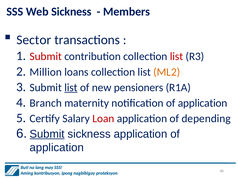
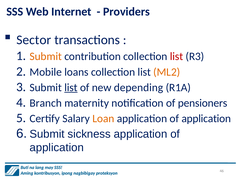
Web Sickness: Sickness -> Internet
Members: Members -> Providers
Submit at (46, 56) colour: red -> orange
Million: Million -> Mobile
pensioners: pensioners -> depending
notification of application: application -> pensioners
Loan colour: red -> orange
depending at (206, 118): depending -> application
Submit at (47, 134) underline: present -> none
